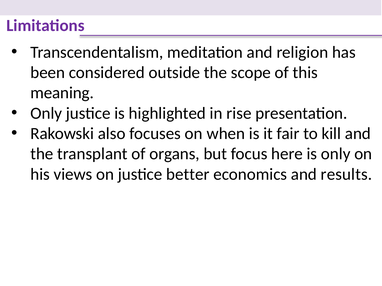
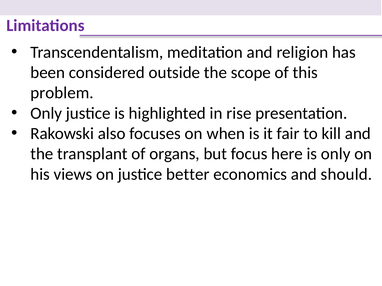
meaning: meaning -> problem
results: results -> should
